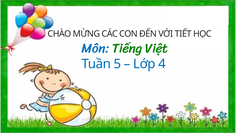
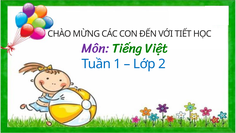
Môn colour: blue -> purple
5: 5 -> 1
4: 4 -> 2
